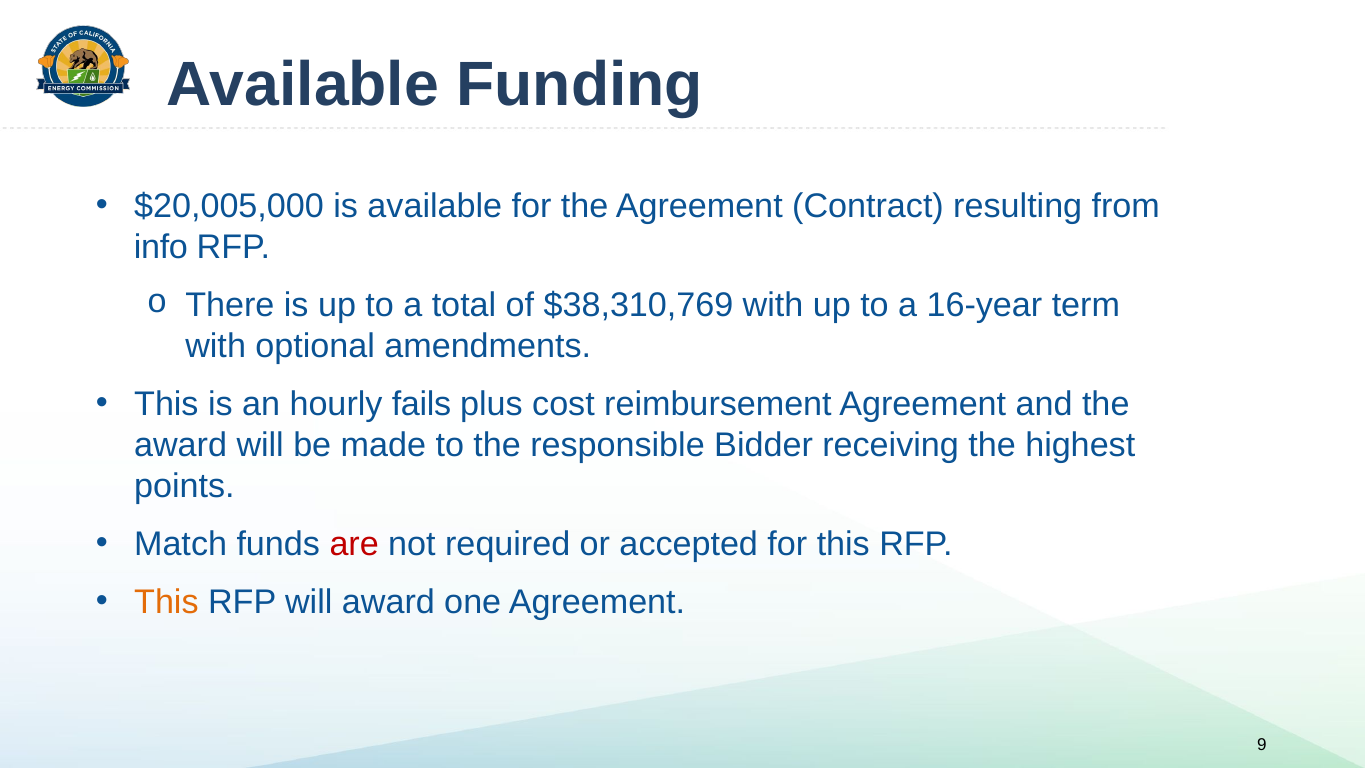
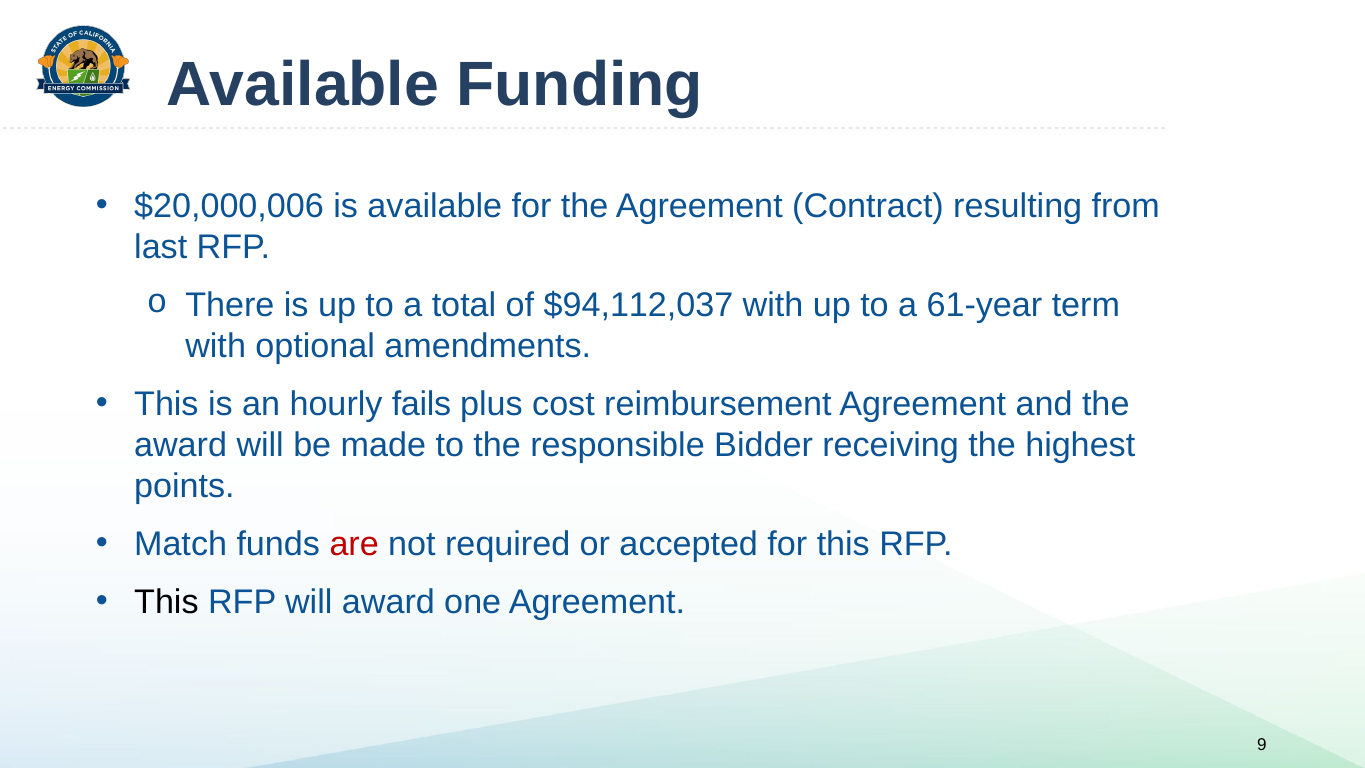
$20,005,000: $20,005,000 -> $20,000,006
info: info -> last
$38,310,769: $38,310,769 -> $94,112,037
16-year: 16-year -> 61-year
This at (166, 602) colour: orange -> black
